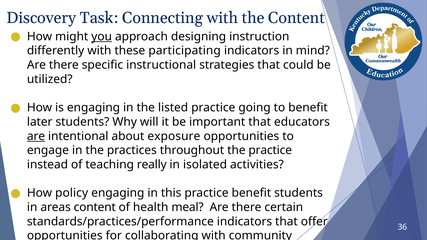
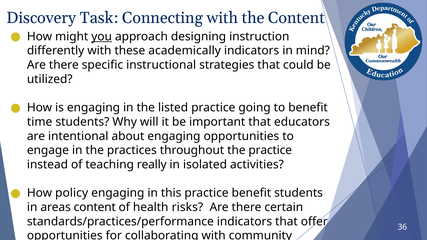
participating: participating -> academically
later: later -> time
are at (36, 136) underline: present -> none
about exposure: exposure -> engaging
meal: meal -> risks
